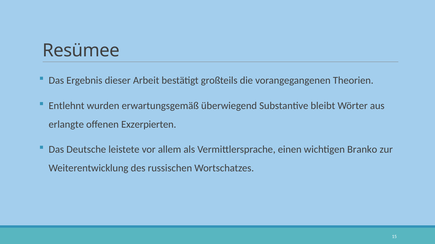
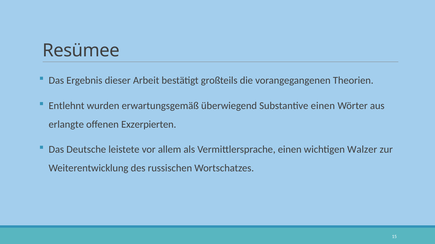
Substantive bleibt: bleibt -> einen
Branko: Branko -> Walzer
